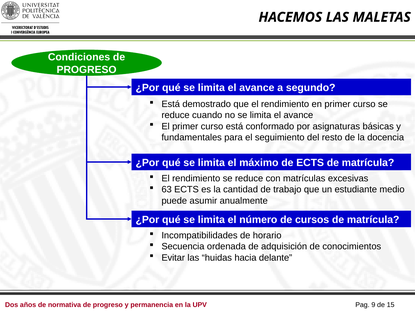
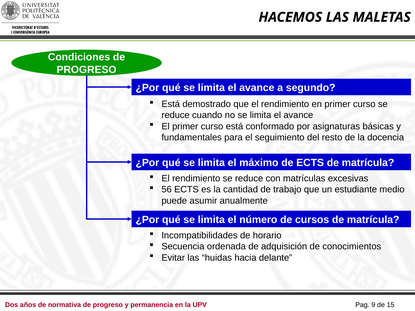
63: 63 -> 56
